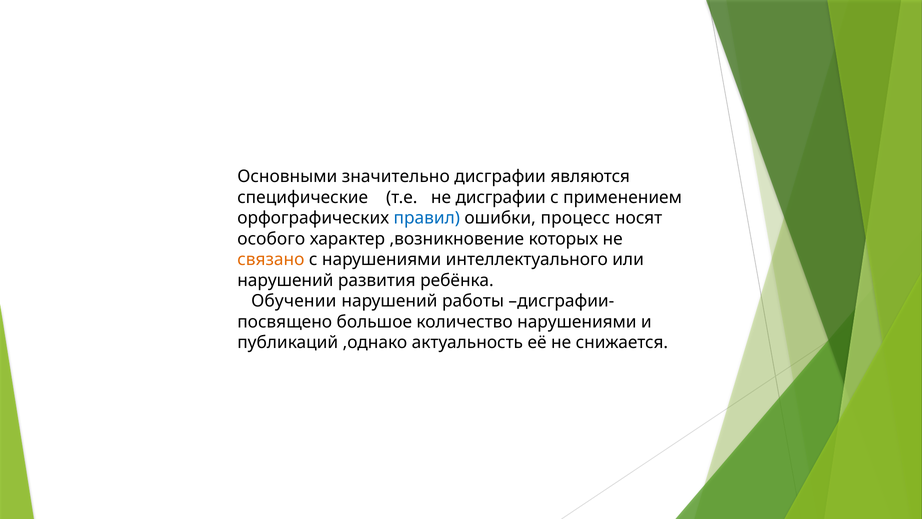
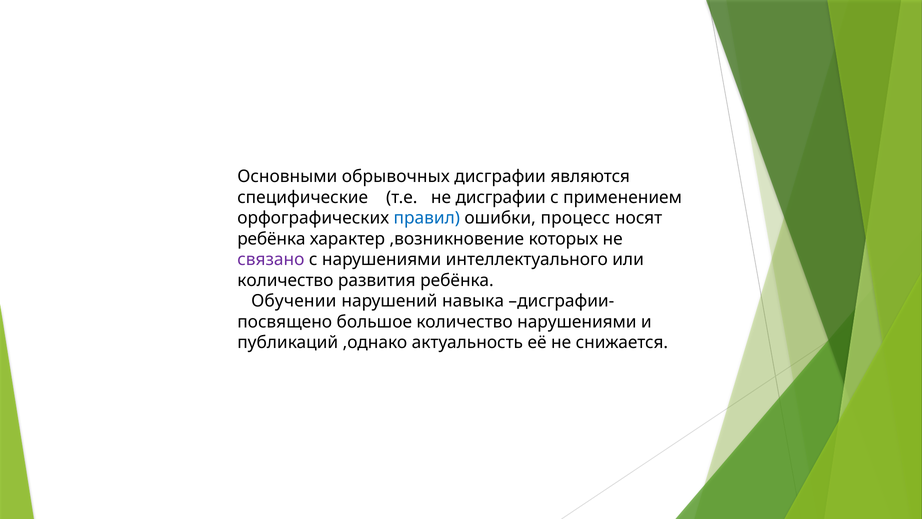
значительно: значительно -> обрывочных
особого at (271, 239): особого -> ребёнка
связано colour: orange -> purple
нарушений at (285, 280): нарушений -> количество
работы: работы -> навыка
